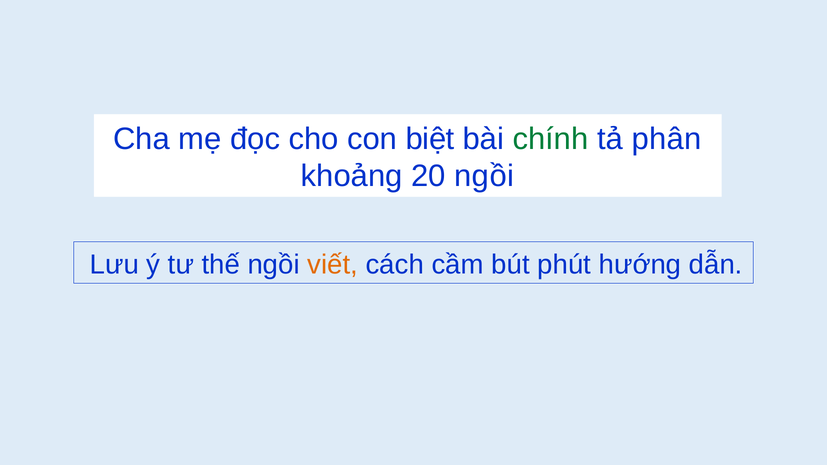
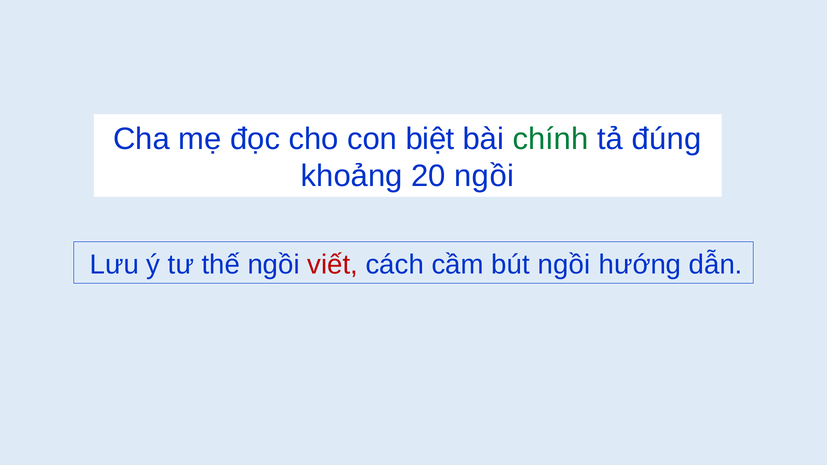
phân: phân -> đúng
viết colour: orange -> red
bút phút: phút -> ngồi
